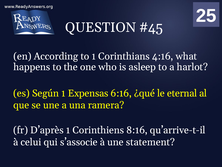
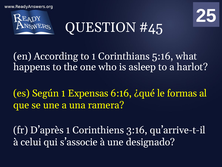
4:16: 4:16 -> 5:16
eternal: eternal -> formas
8:16: 8:16 -> 3:16
statement: statement -> designado
